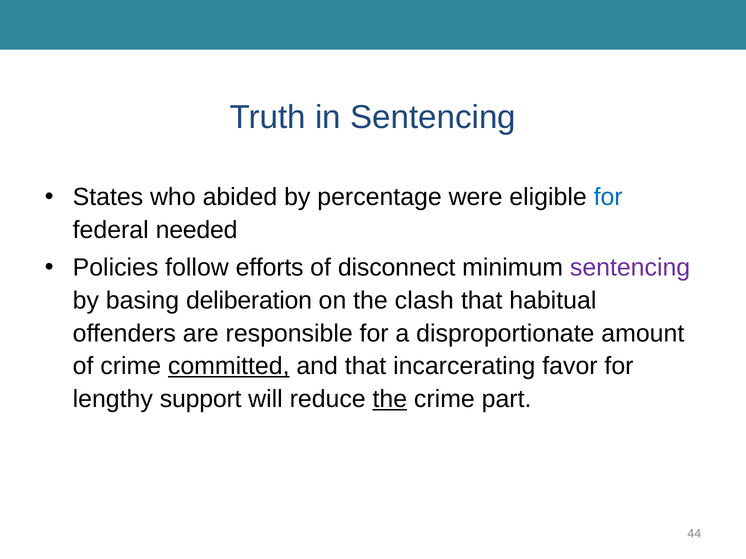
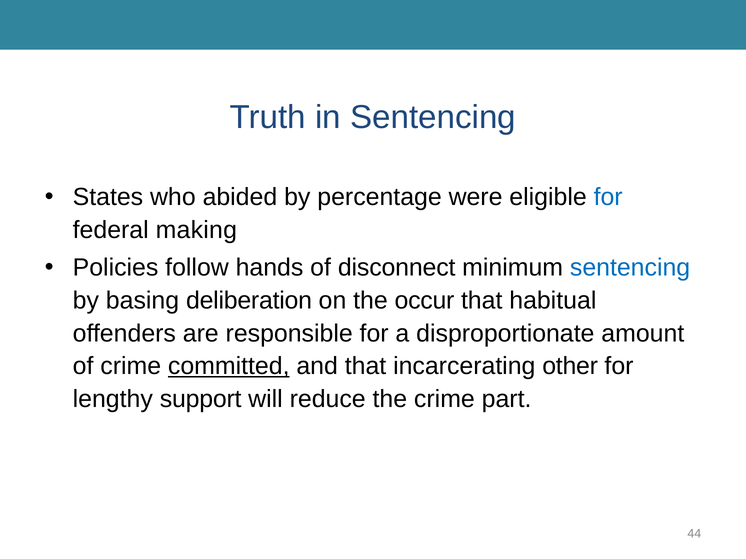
needed: needed -> making
efforts: efforts -> hands
sentencing at (630, 268) colour: purple -> blue
clash: clash -> occur
favor: favor -> other
the at (390, 399) underline: present -> none
